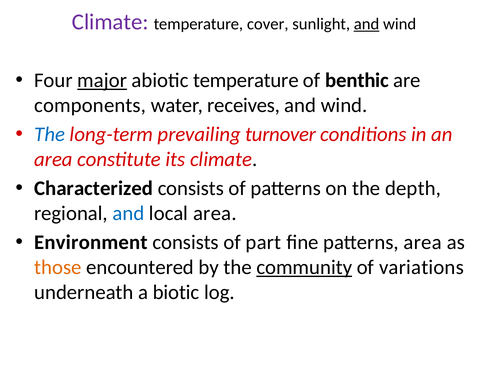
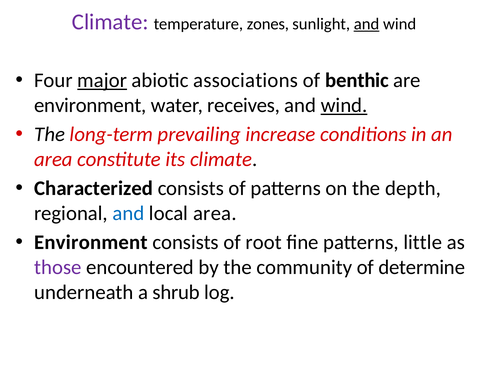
cover: cover -> zones
abiotic temperature: temperature -> associations
components at (90, 105): components -> environment
wind at (344, 105) underline: none -> present
The at (50, 135) colour: blue -> black
turnover: turnover -> increase
part: part -> root
patterns area: area -> little
those colour: orange -> purple
community underline: present -> none
variations: variations -> determine
biotic: biotic -> shrub
